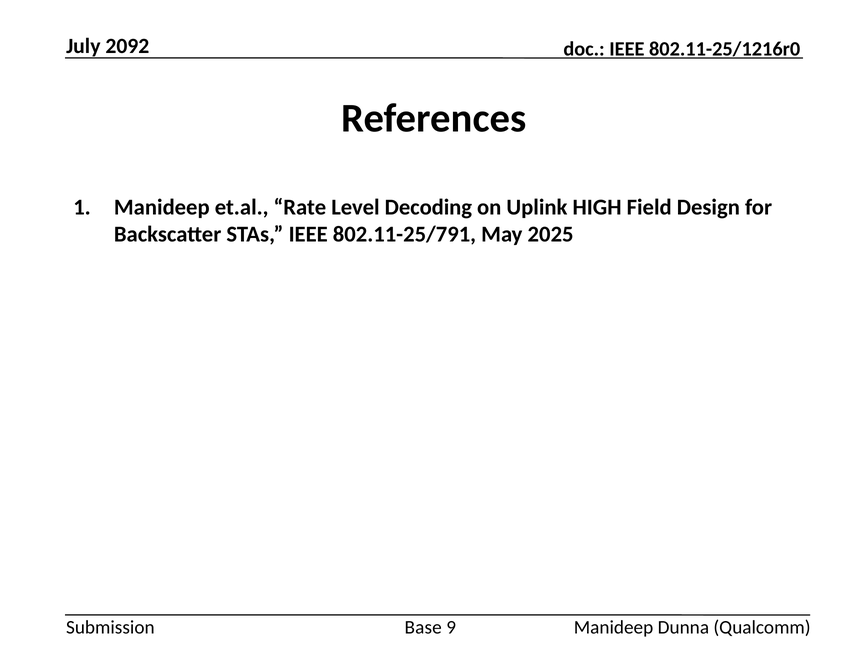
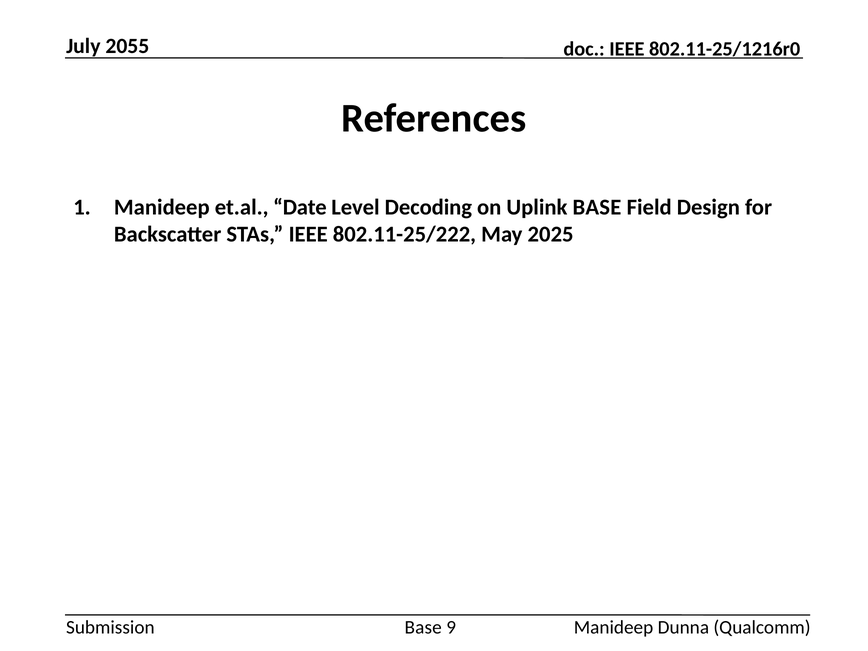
2092: 2092 -> 2055
Rate: Rate -> Date
Uplink HIGH: HIGH -> BASE
802.11-25/791: 802.11-25/791 -> 802.11-25/222
